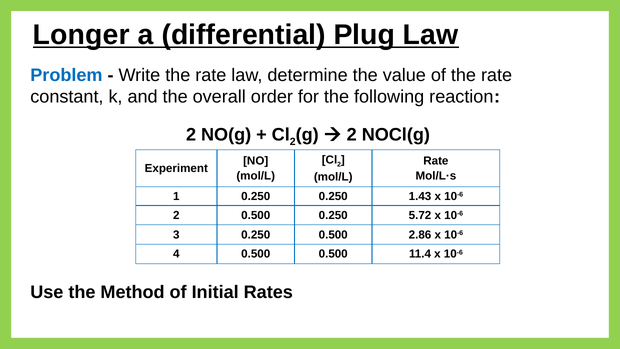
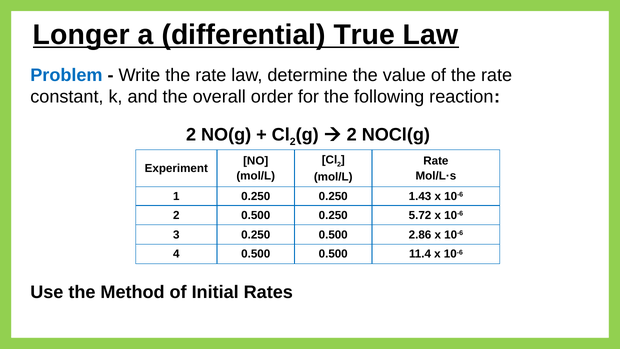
Plug: Plug -> True
